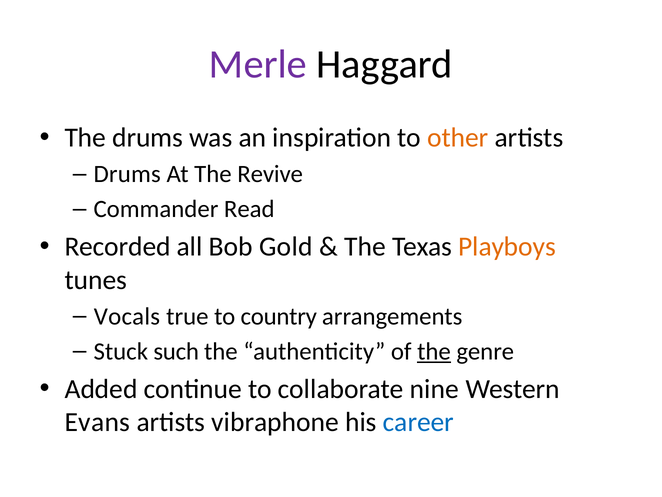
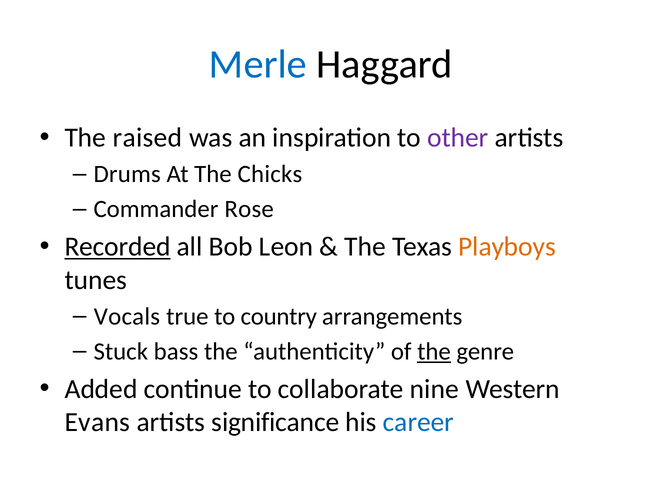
Merle colour: purple -> blue
The drums: drums -> raised
other colour: orange -> purple
Revive: Revive -> Chicks
Read: Read -> Rose
Recorded underline: none -> present
Gold: Gold -> Leon
such: such -> bass
vibraphone: vibraphone -> significance
